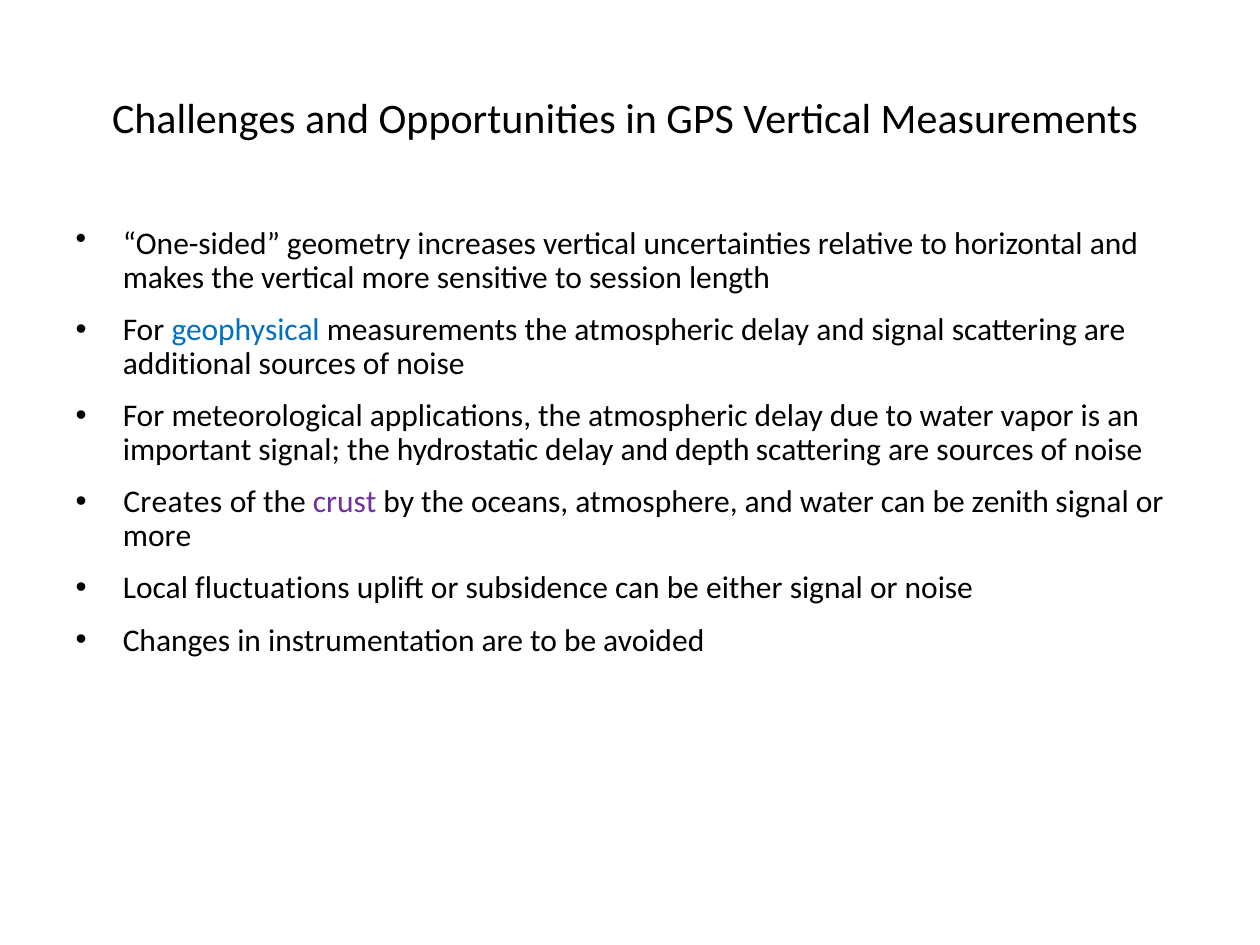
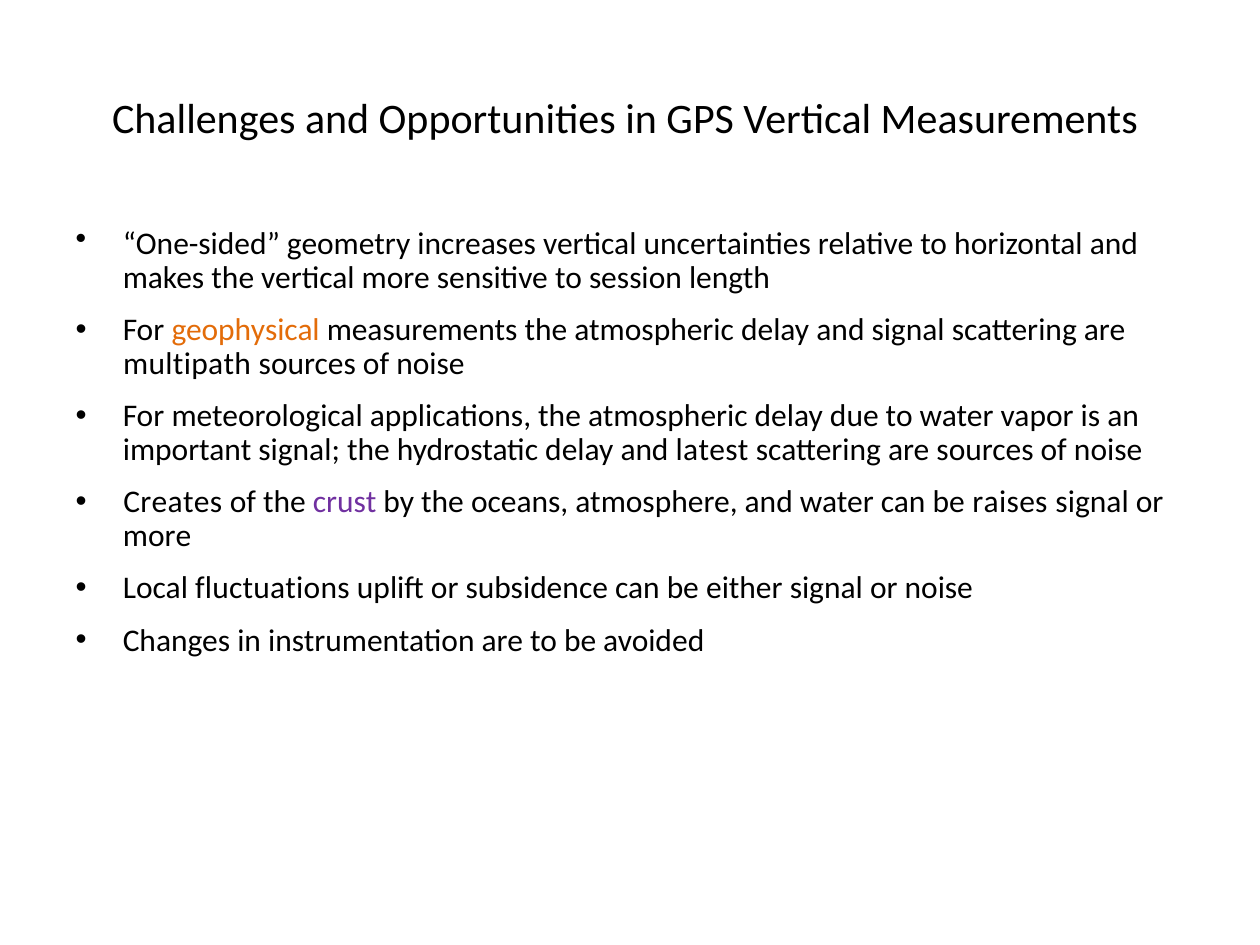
geophysical colour: blue -> orange
additional: additional -> multipath
depth: depth -> latest
zenith: zenith -> raises
